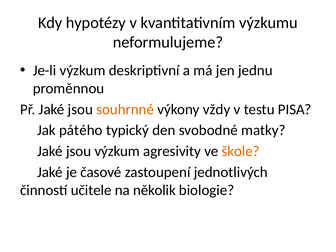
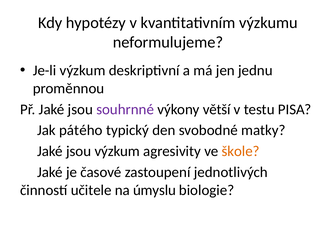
souhrnné colour: orange -> purple
vždy: vždy -> větší
několik: několik -> úmyslu
